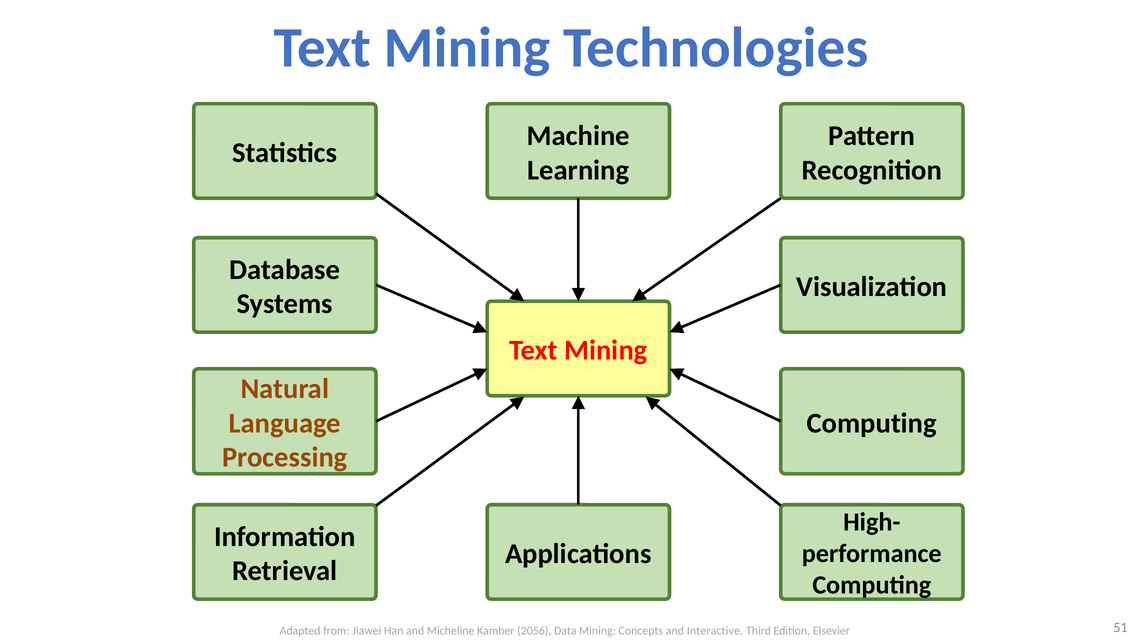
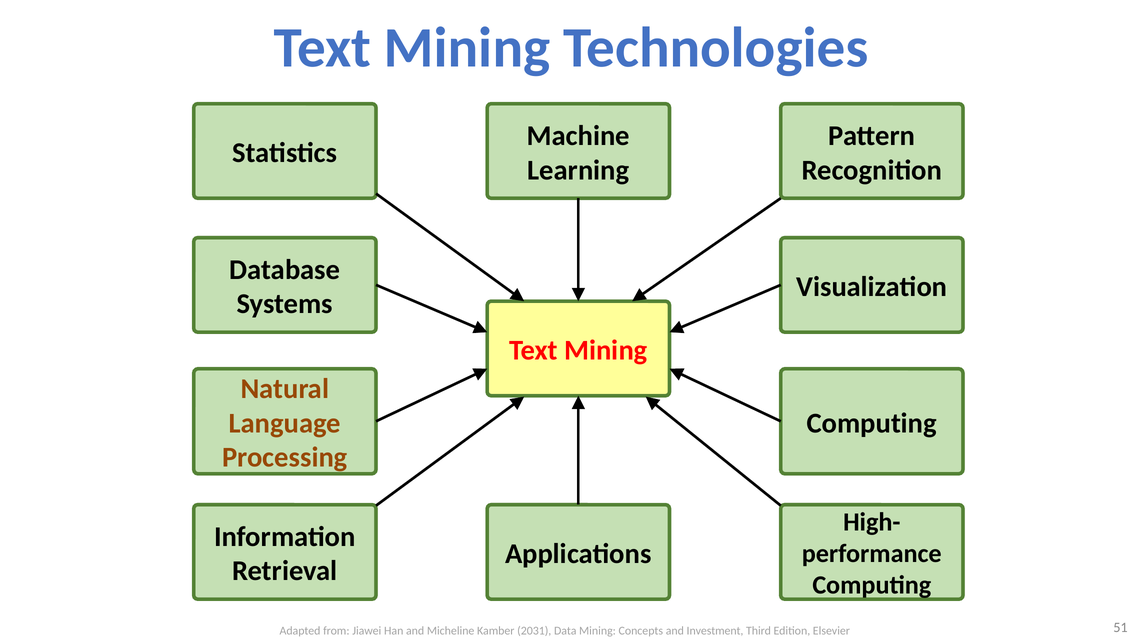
2056: 2056 -> 2031
Interactive: Interactive -> Investment
